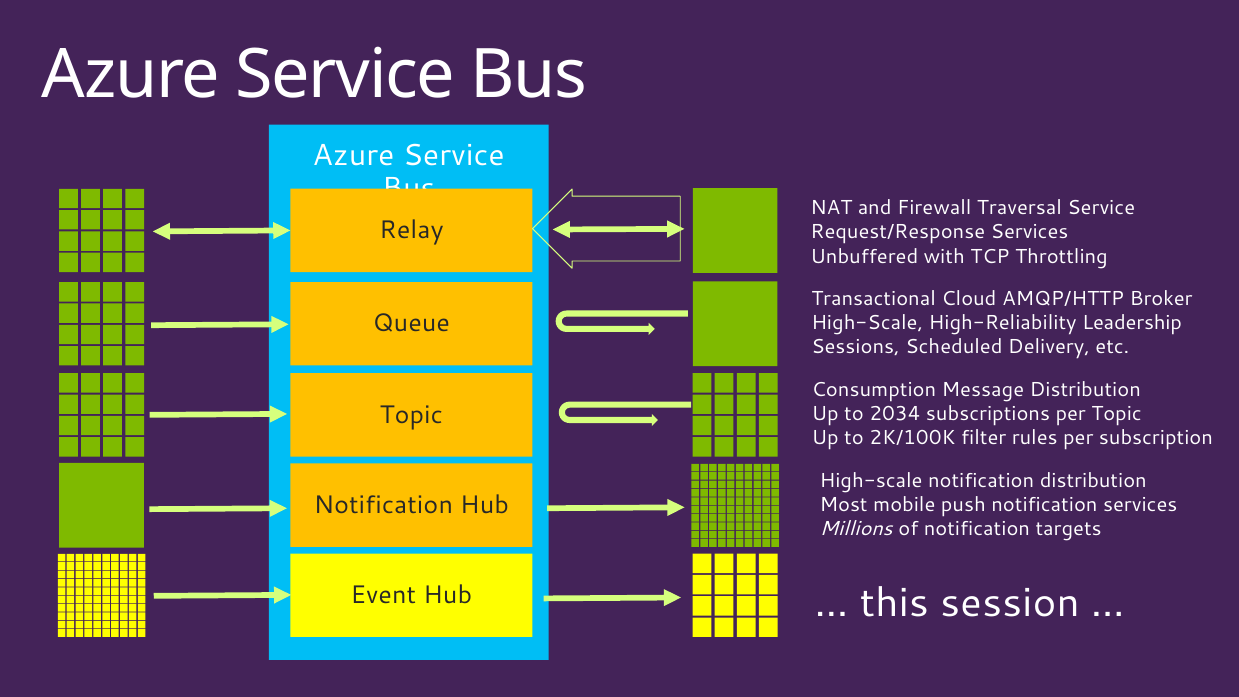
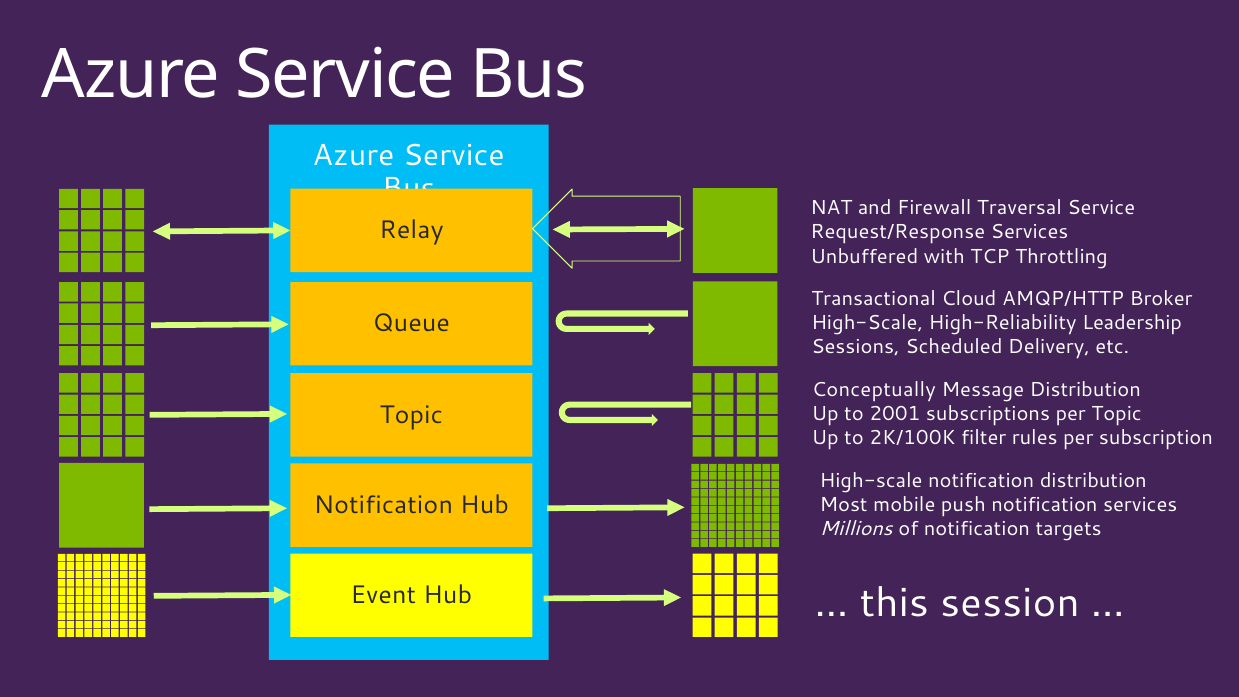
Consumption: Consumption -> Conceptually
2034: 2034 -> 2001
